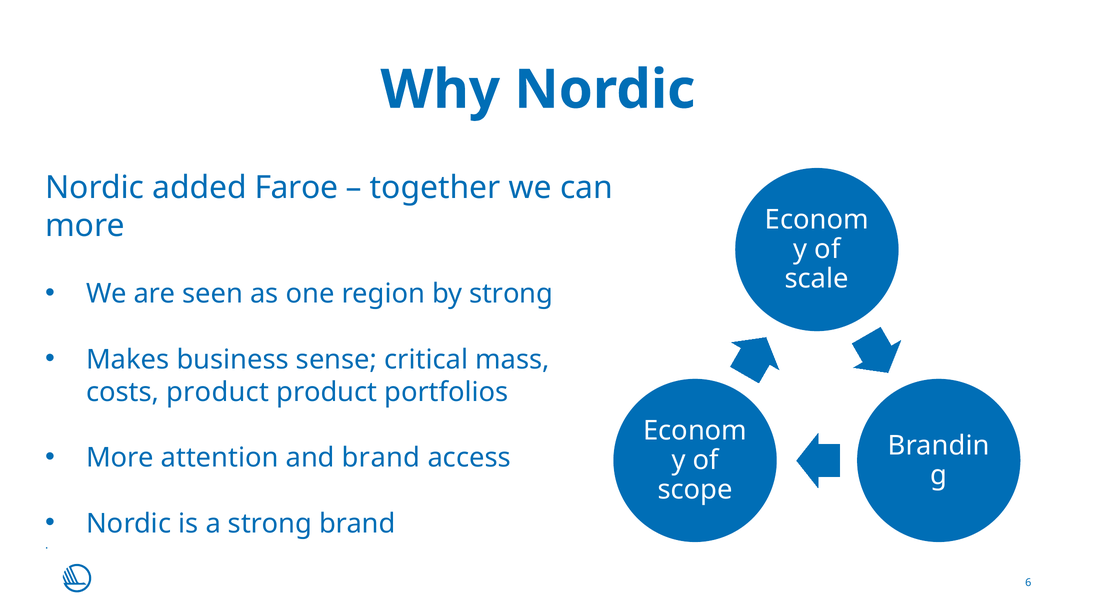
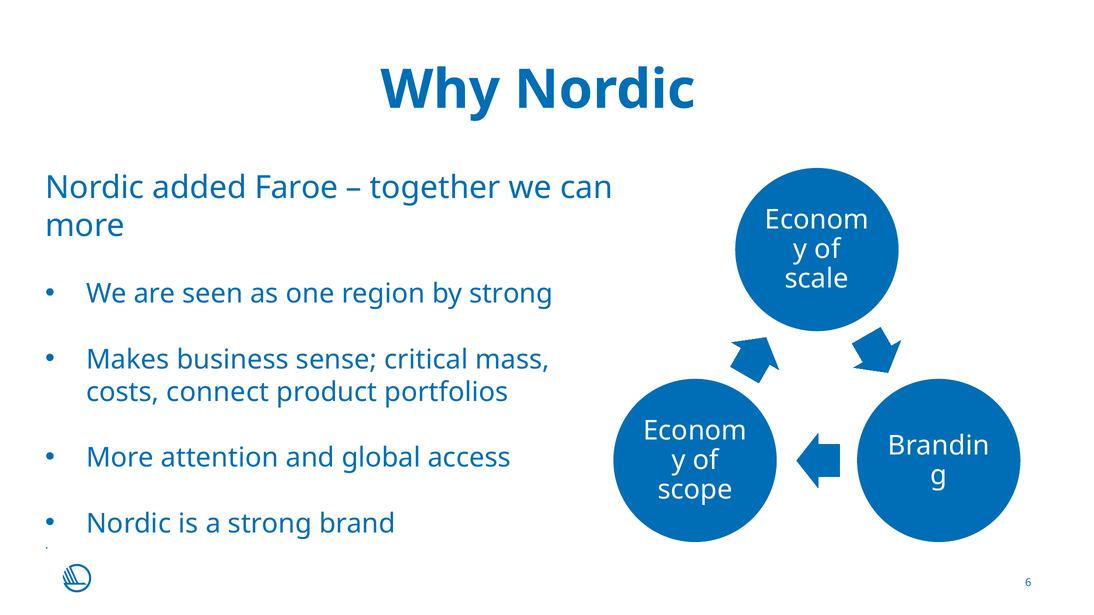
costs product: product -> connect
and brand: brand -> global
